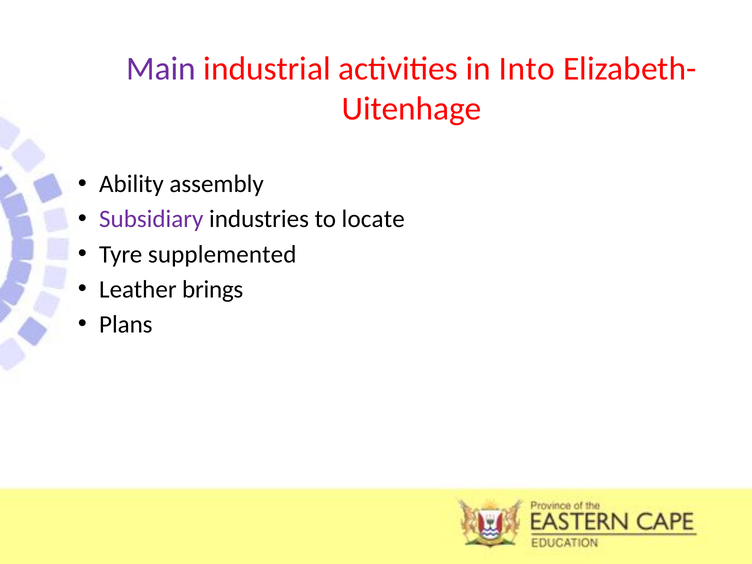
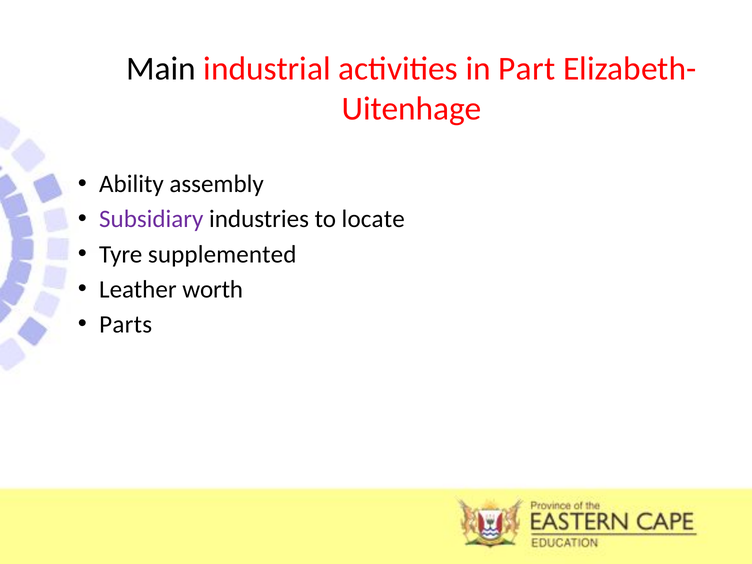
Main colour: purple -> black
Into: Into -> Part
brings: brings -> worth
Plans: Plans -> Parts
